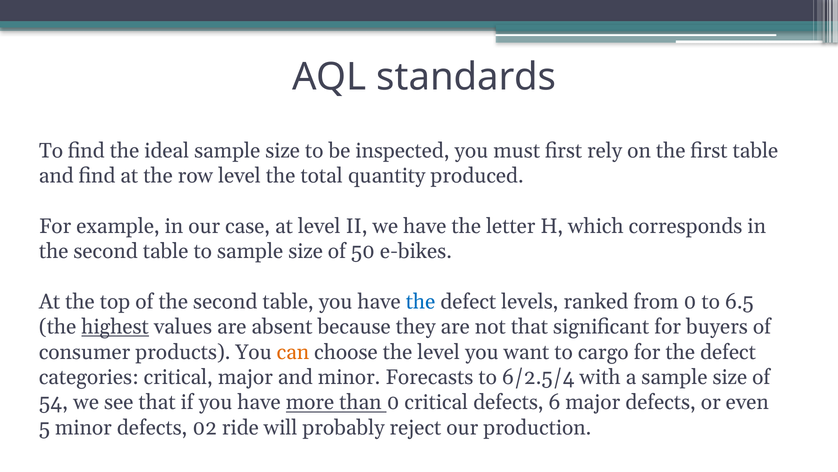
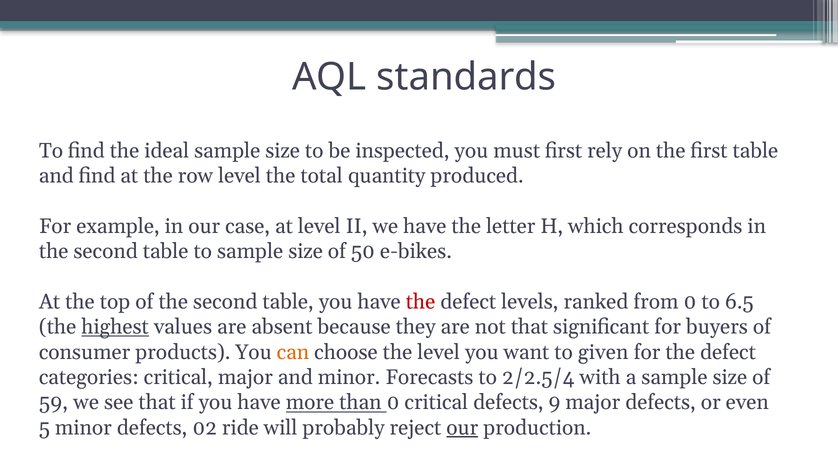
the at (421, 301) colour: blue -> red
cargo: cargo -> given
6/2.5/4: 6/2.5/4 -> 2/2.5/4
54: 54 -> 59
6: 6 -> 9
our at (462, 427) underline: none -> present
